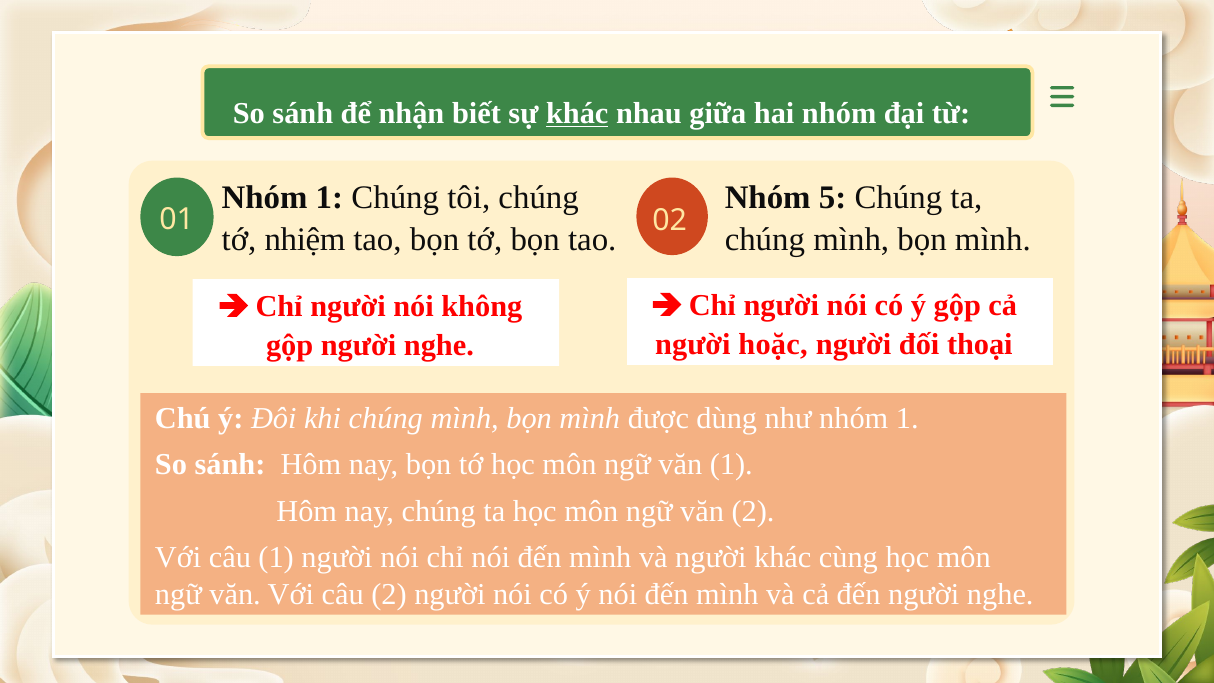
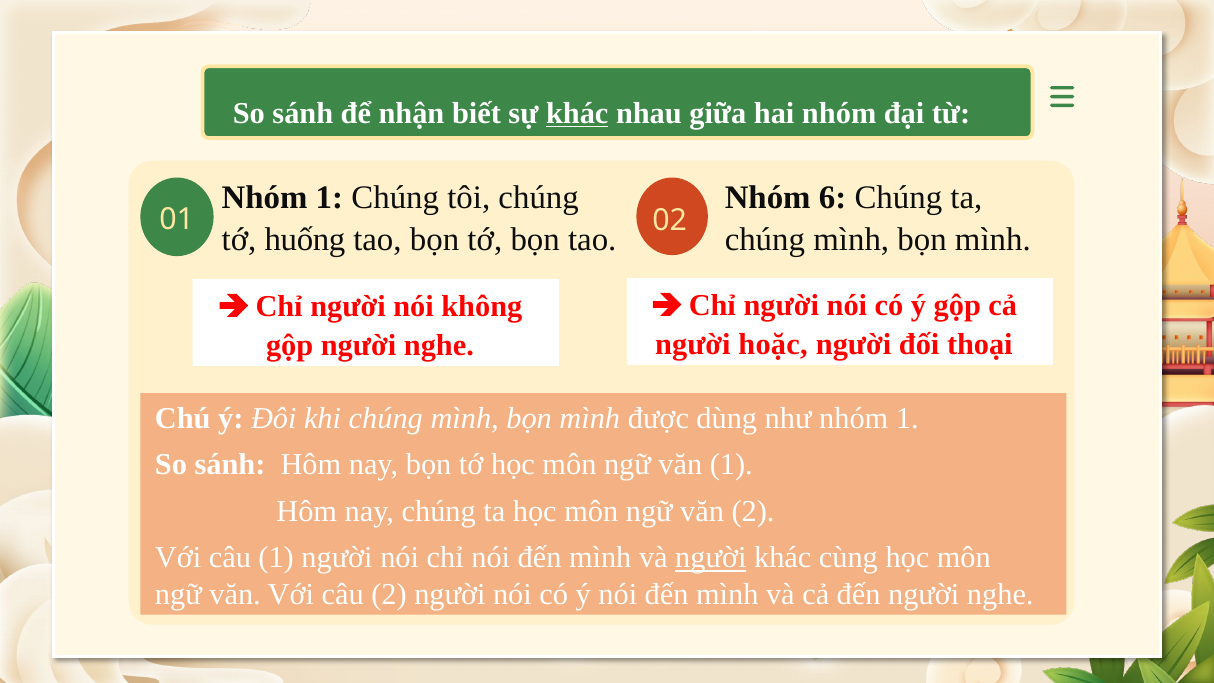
5: 5 -> 6
nhiệm: nhiệm -> huống
người at (711, 557) underline: none -> present
